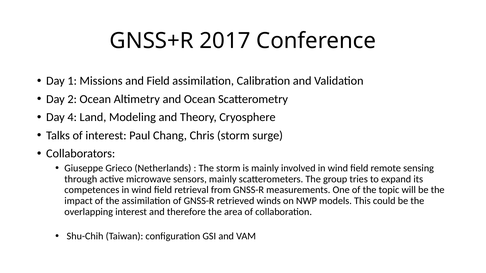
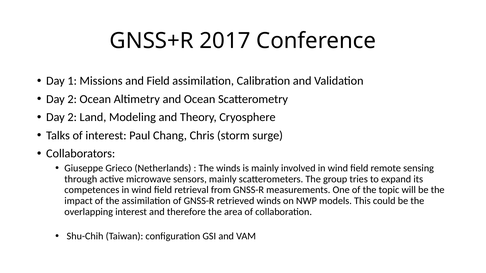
4 at (72, 117): 4 -> 2
The storm: storm -> winds
